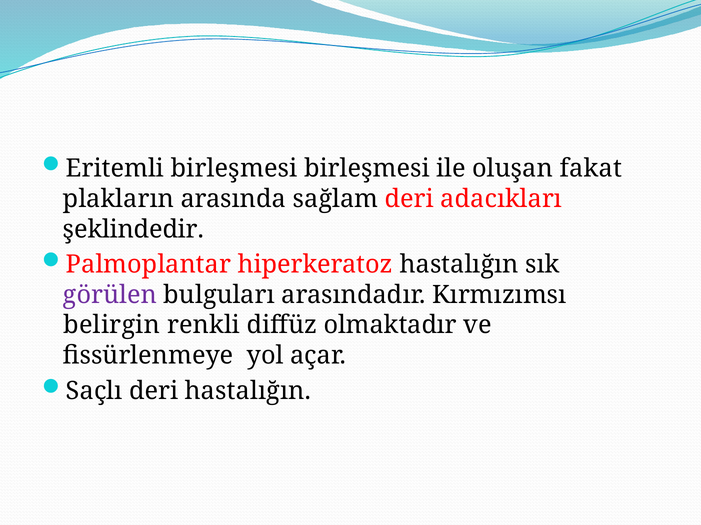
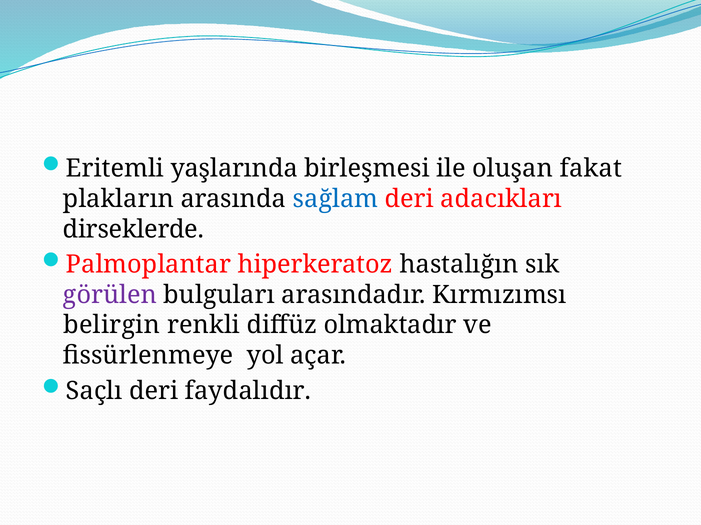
Eritemli birleşmesi: birleşmesi -> yaşlarında
sağlam colour: black -> blue
şeklindedir: şeklindedir -> dirseklerde
deri hastalığın: hastalığın -> faydalıdır
